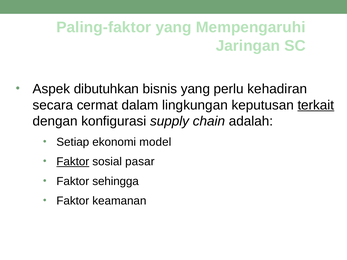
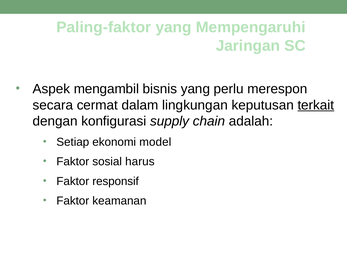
dibutuhkan: dibutuhkan -> mengambil
kehadiran: kehadiran -> merespon
Faktor at (73, 162) underline: present -> none
pasar: pasar -> harus
sehingga: sehingga -> responsif
